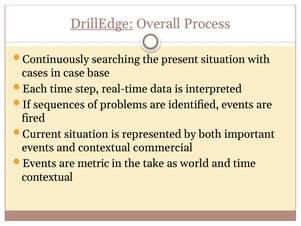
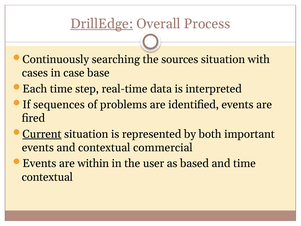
present: present -> sources
Current underline: none -> present
metric: metric -> within
take: take -> user
world: world -> based
